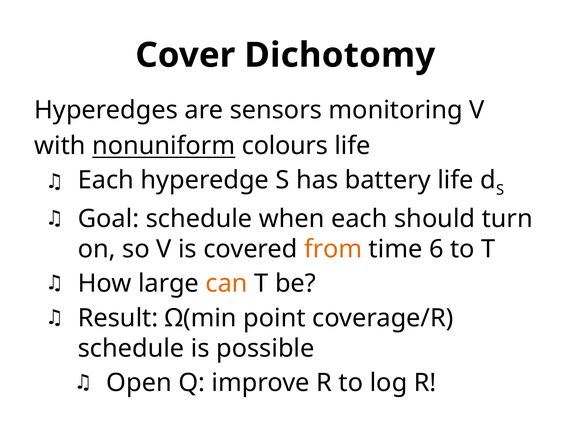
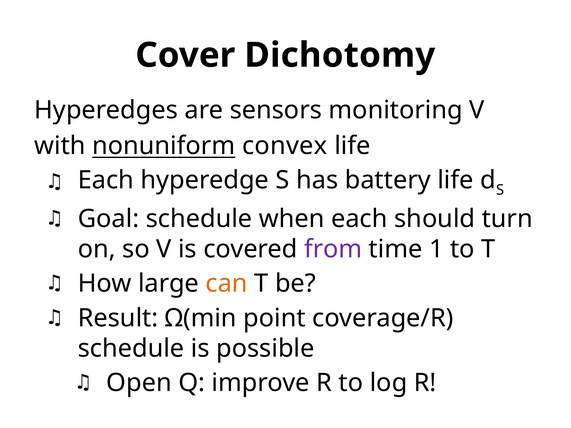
colours: colours -> convex
from colour: orange -> purple
6: 6 -> 1
